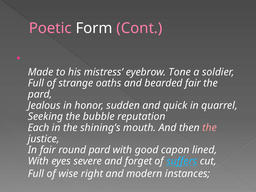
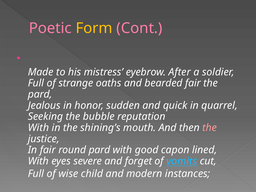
Form colour: white -> yellow
Tone: Tone -> After
Each at (39, 128): Each -> With
suffers: suffers -> vomits
right: right -> child
